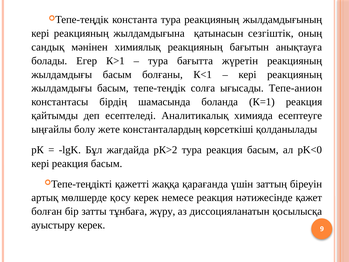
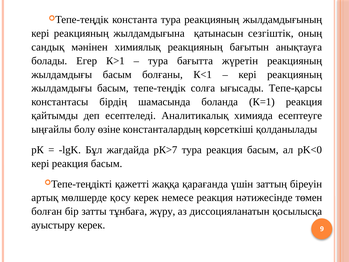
Тепе-анион: Тепе-анион -> Тепе-қарсы
жете: жете -> өзіне
рК>2: рК>2 -> рК>7
қажет: қажет -> төмен
